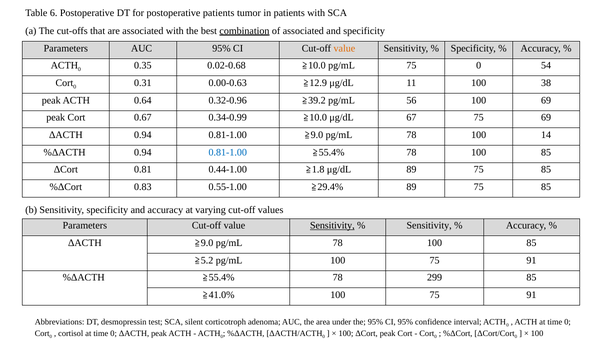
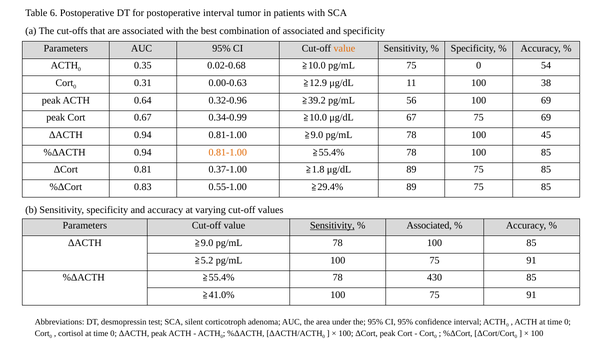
postoperative patients: patients -> interval
combination underline: present -> none
14: 14 -> 45
0.81-1.00 at (228, 152) colour: blue -> orange
0.44-1.00: 0.44-1.00 -> 0.37-1.00
Sensitivity at (429, 226): Sensitivity -> Associated
299: 299 -> 430
